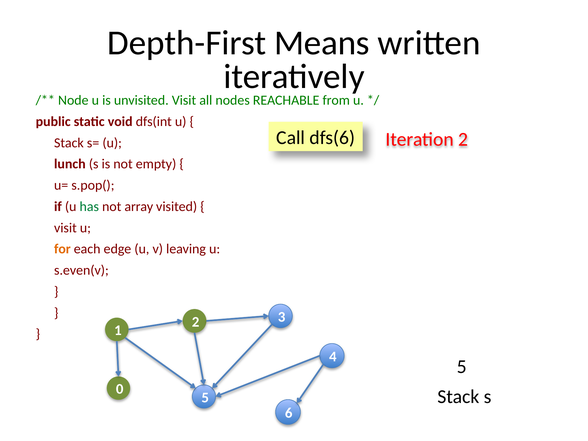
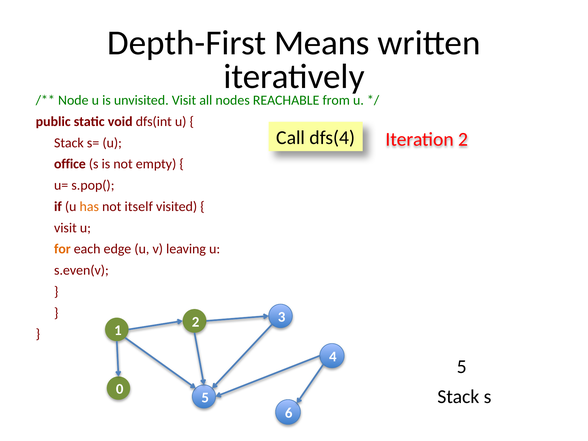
dfs(6: dfs(6 -> dfs(4
lunch: lunch -> office
has colour: green -> orange
array: array -> itself
